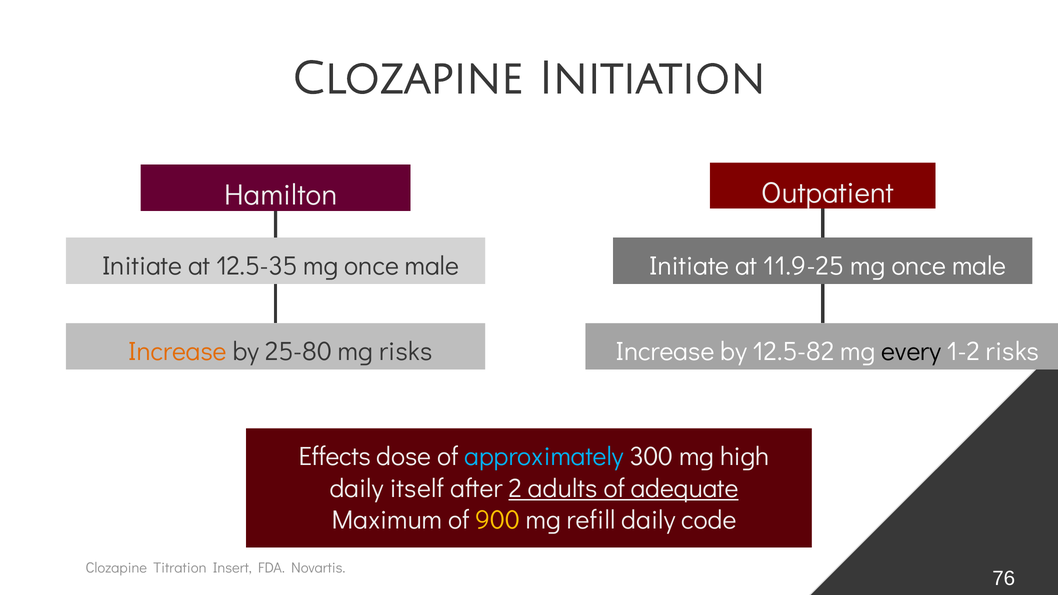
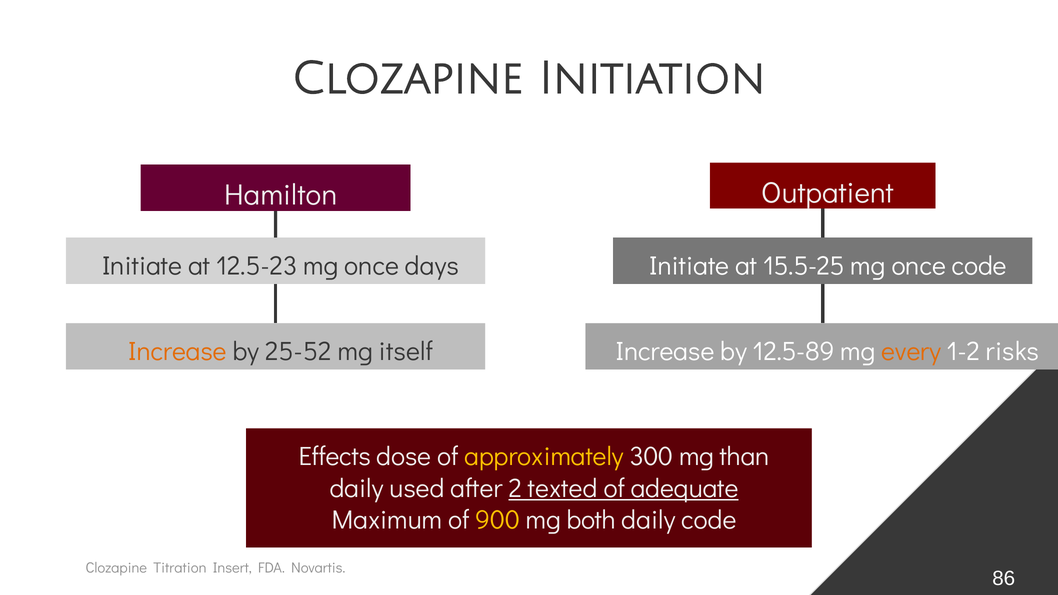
12.5-35: 12.5-35 -> 12.5-23
male at (432, 266): male -> days
11.9-25: 11.9-25 -> 15.5-25
male at (979, 266): male -> code
25-80: 25-80 -> 25-52
mg risks: risks -> itself
12.5-82: 12.5-82 -> 12.5-89
every colour: black -> orange
approximately colour: light blue -> yellow
high: high -> than
itself: itself -> used
adults: adults -> texted
refill: refill -> both
76: 76 -> 86
